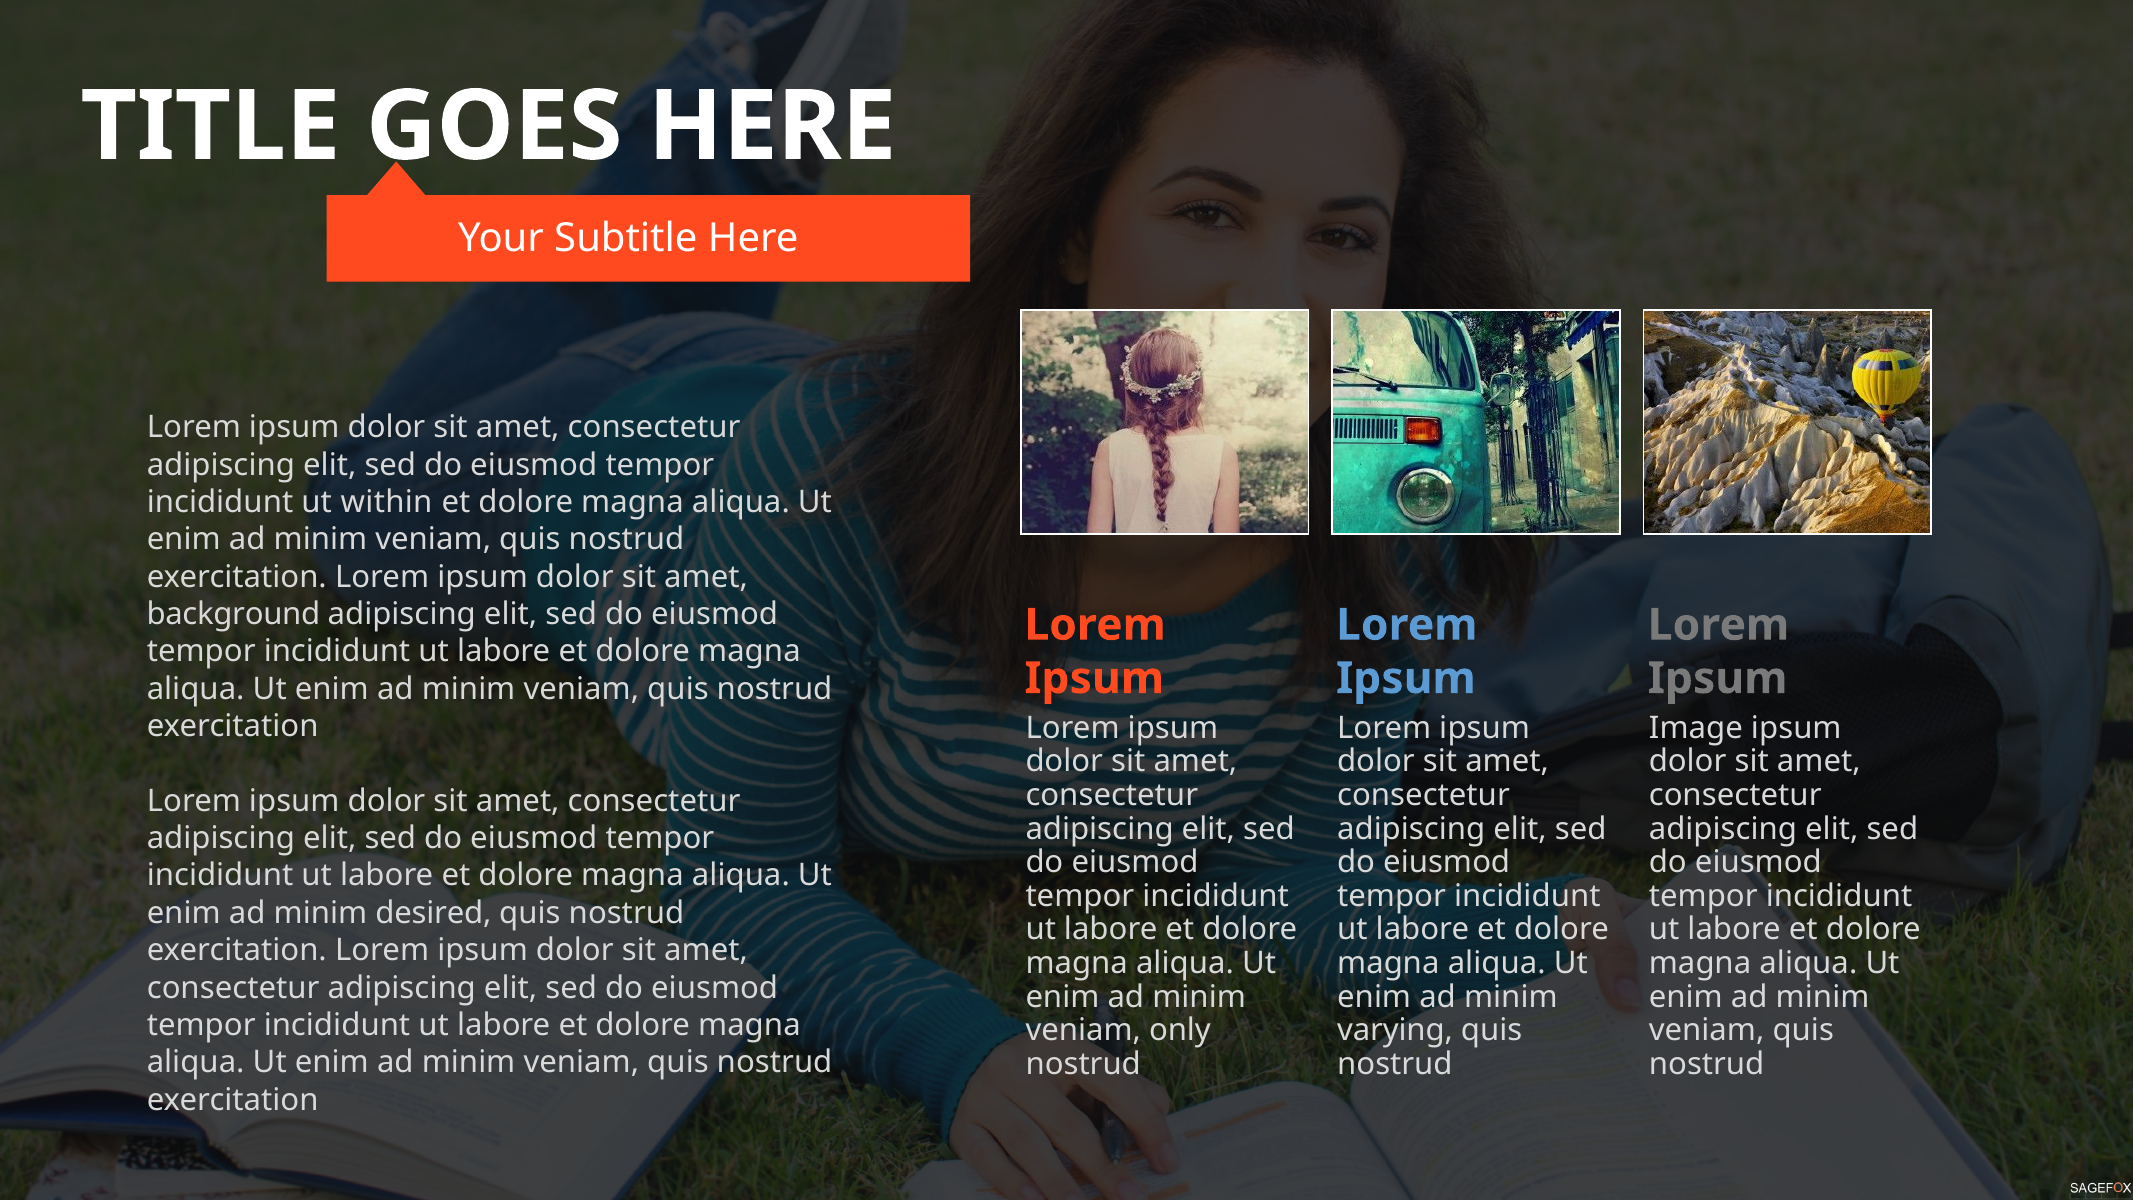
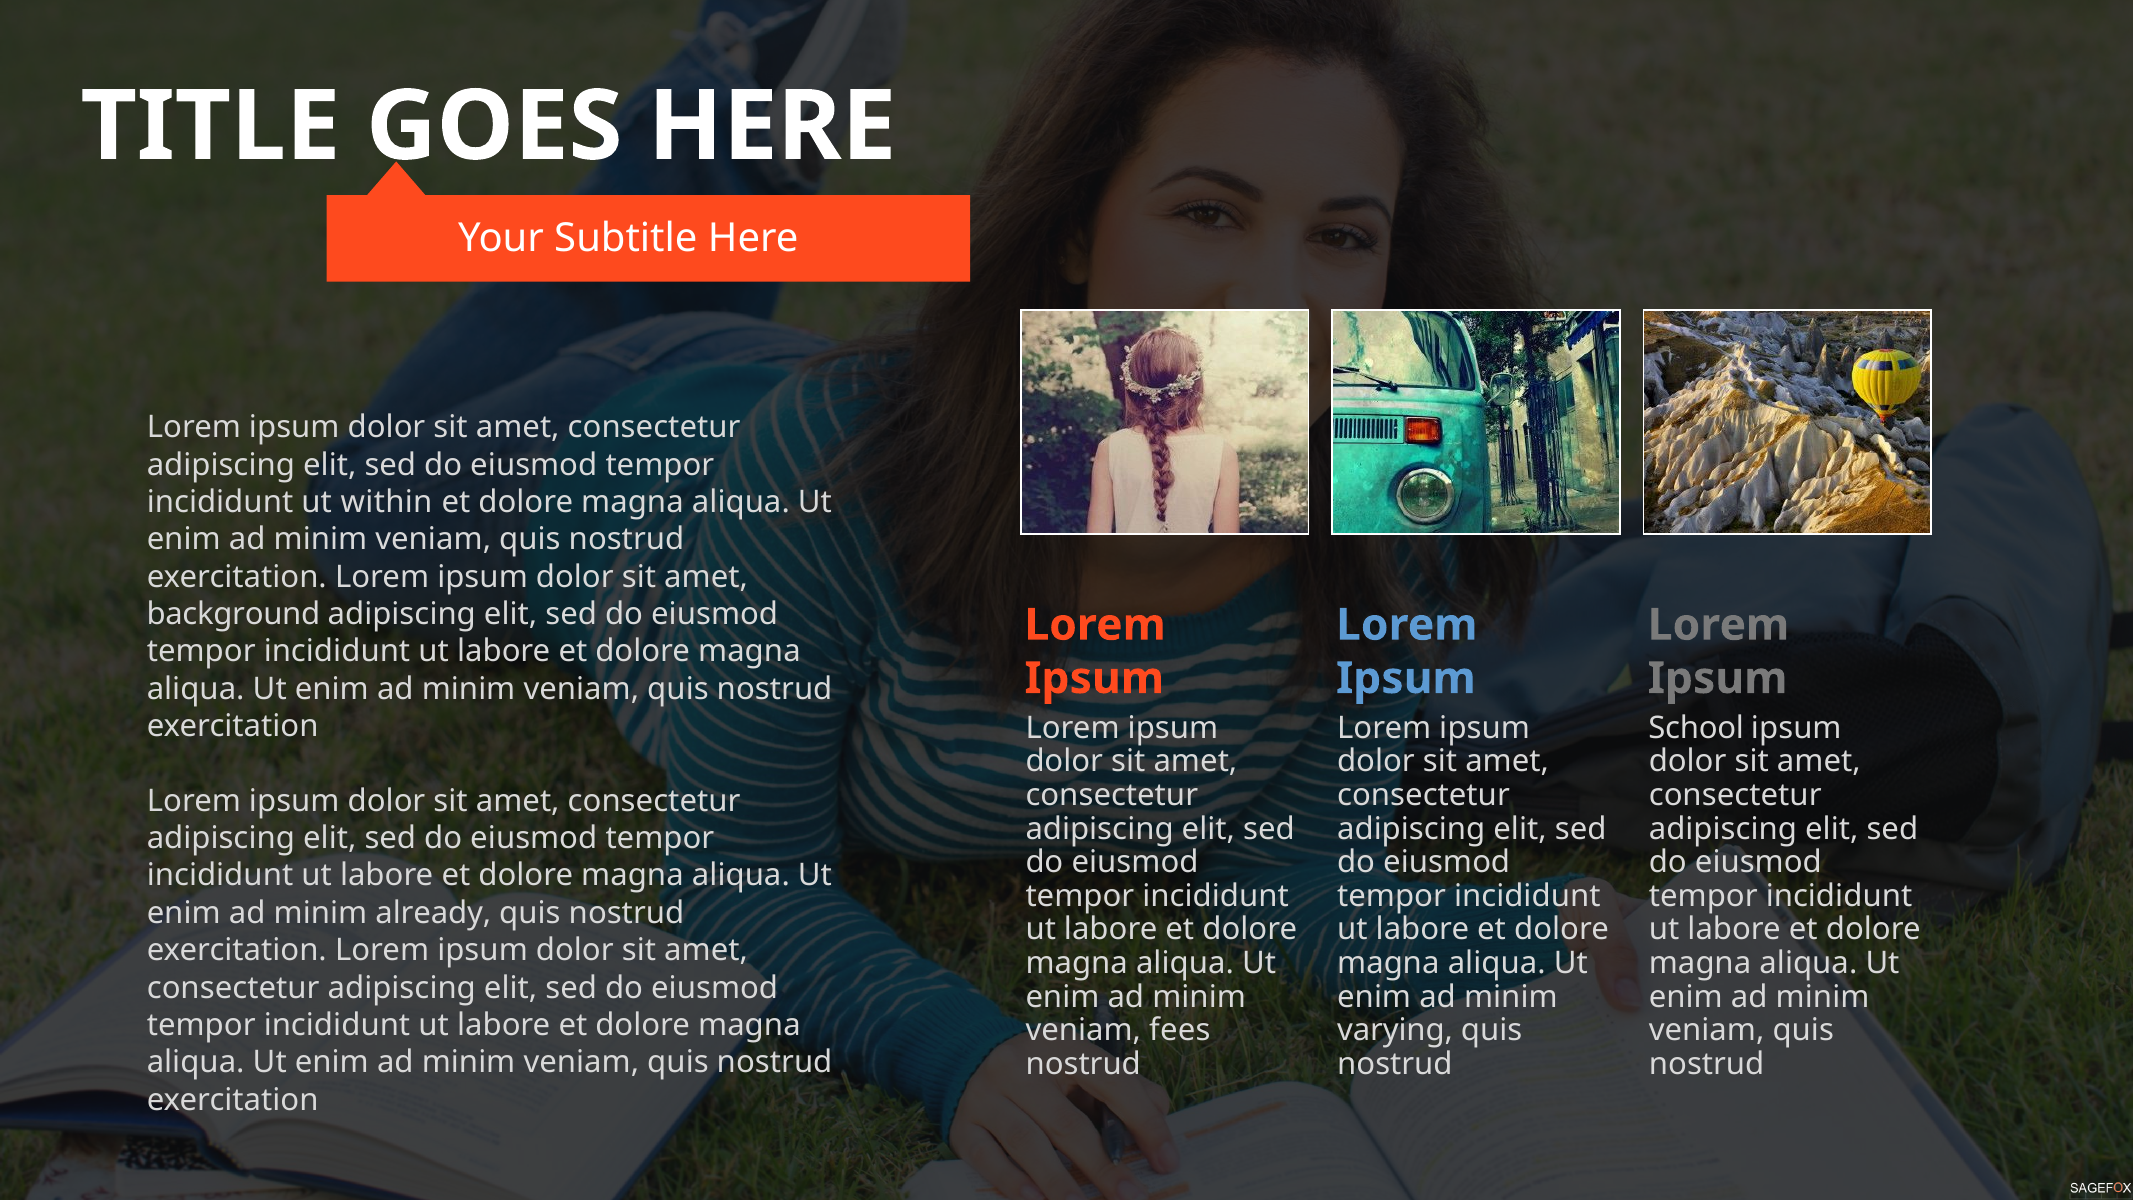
Image: Image -> School
desired: desired -> already
only: only -> fees
